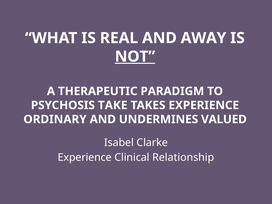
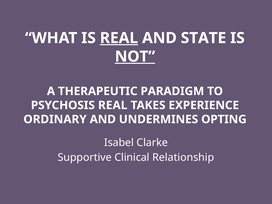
REAL at (119, 38) underline: none -> present
AWAY: AWAY -> STATE
PSYCHOSIS TAKE: TAKE -> REAL
VALUED: VALUED -> OPTING
Experience at (85, 157): Experience -> Supportive
